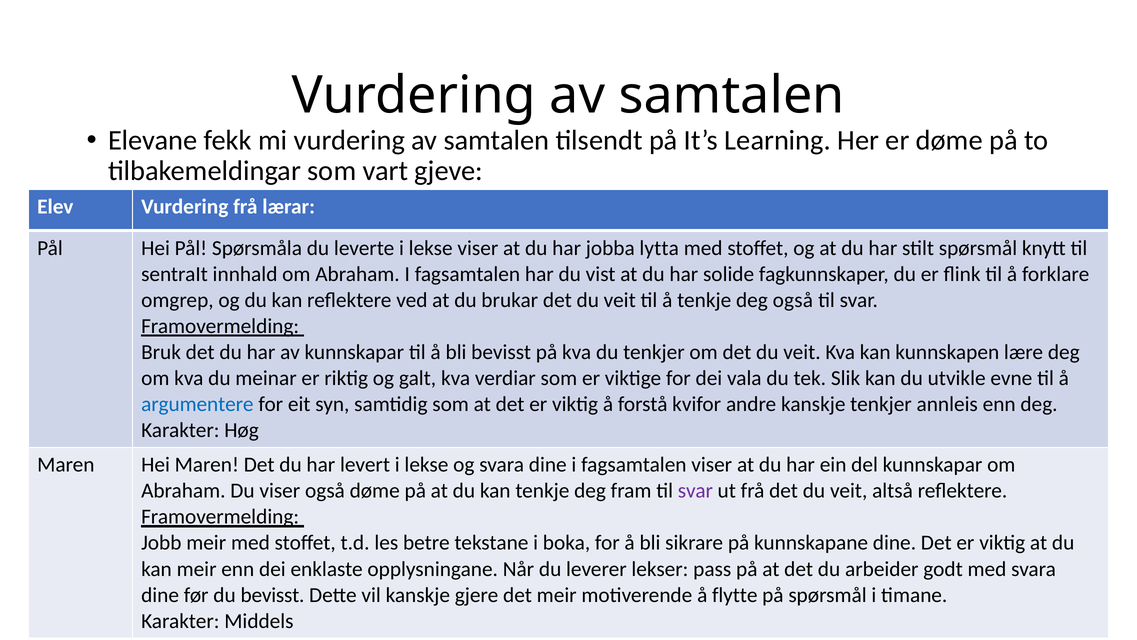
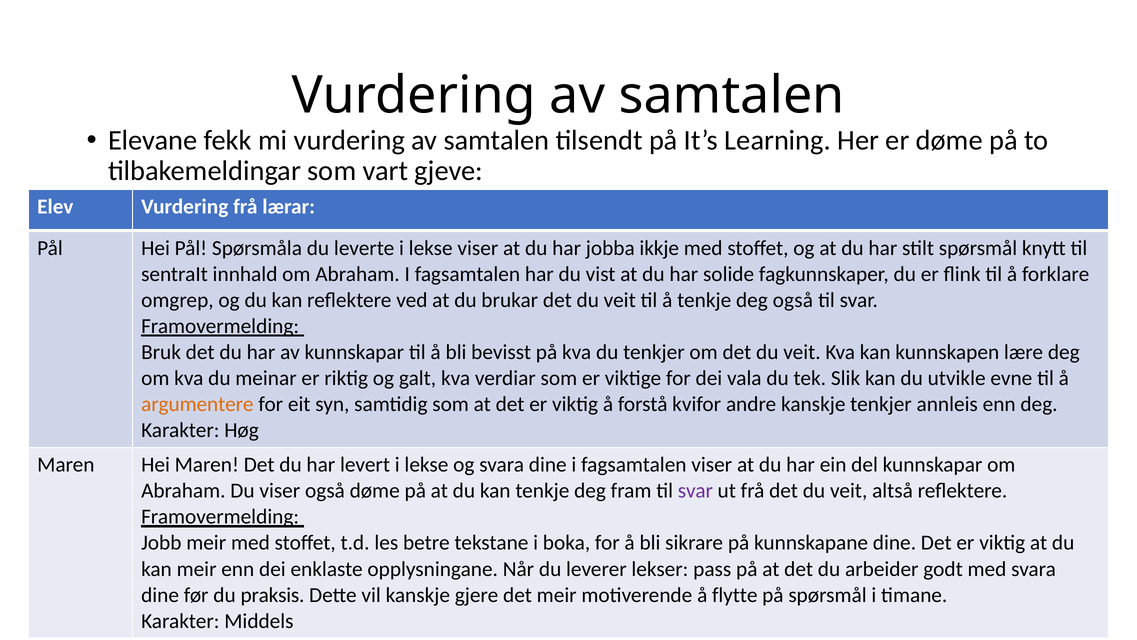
lytta: lytta -> ikkje
argumentere colour: blue -> orange
du bevisst: bevisst -> praksis
